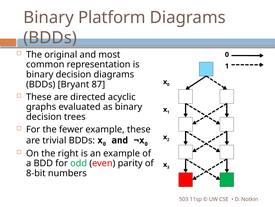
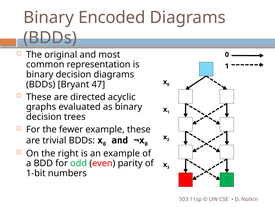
Platform: Platform -> Encoded
87: 87 -> 47
8-bit: 8-bit -> 1-bit
